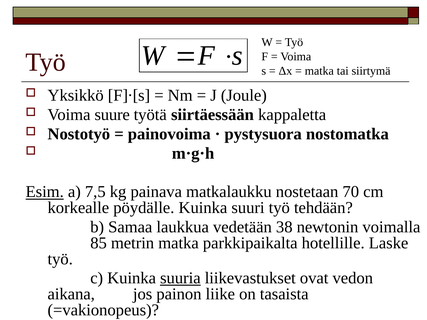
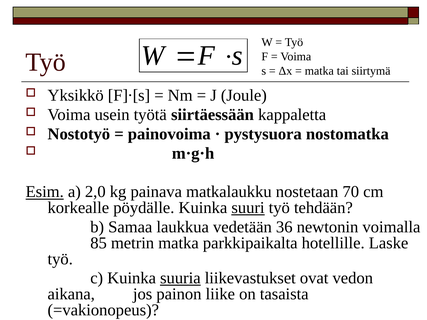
suure: suure -> usein
7,5: 7,5 -> 2,0
suuri underline: none -> present
38: 38 -> 36
